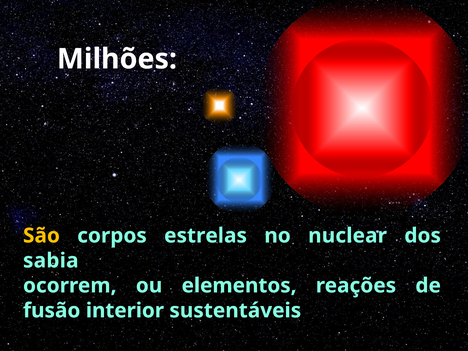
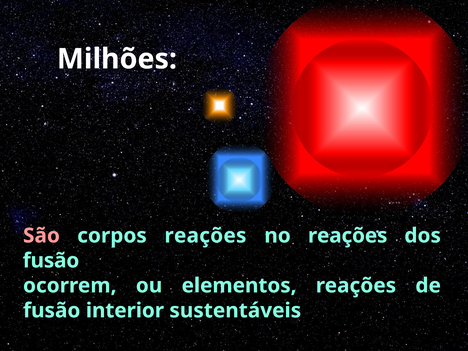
São colour: yellow -> pink
corpos estrelas: estrelas -> reações
no nuclear: nuclear -> reações
sabia at (51, 261): sabia -> fusão
